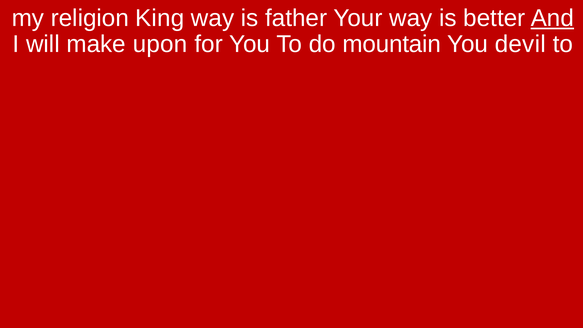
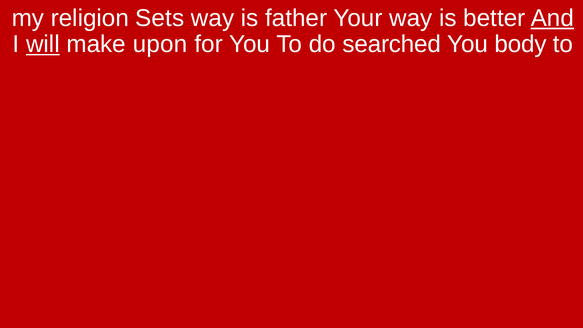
King: King -> Sets
will underline: none -> present
mountain: mountain -> searched
devil: devil -> body
